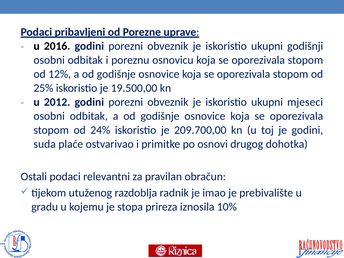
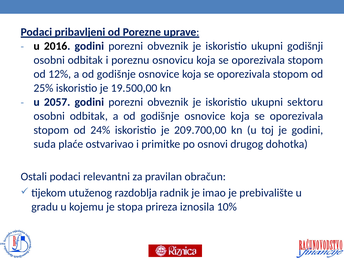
2012: 2012 -> 2057
mjeseci: mjeseci -> sektoru
